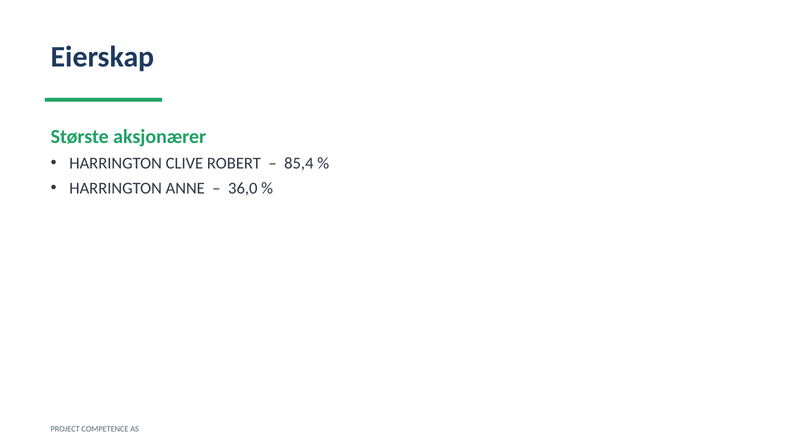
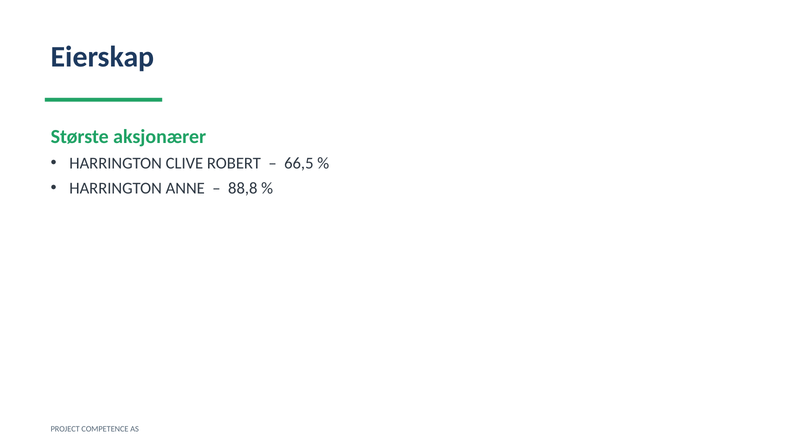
85,4: 85,4 -> 66,5
36,0: 36,0 -> 88,8
